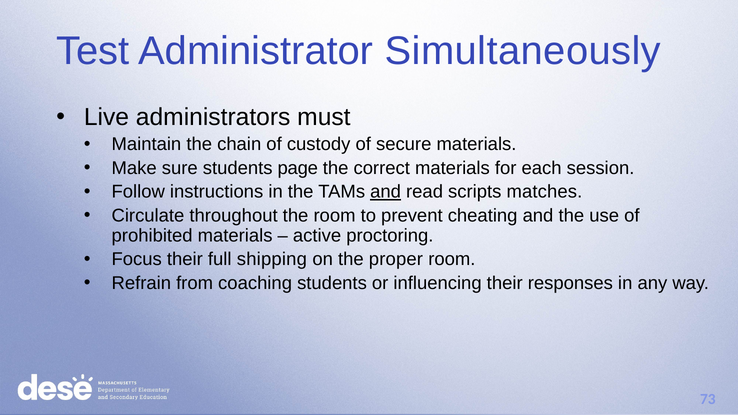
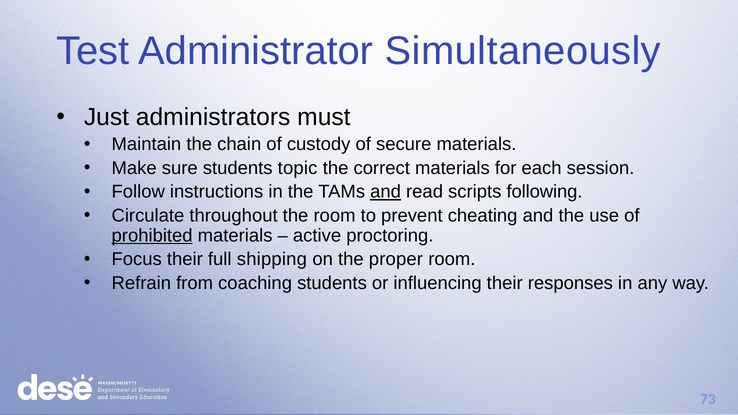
Live: Live -> Just
page: page -> topic
matches: matches -> following
prohibited underline: none -> present
